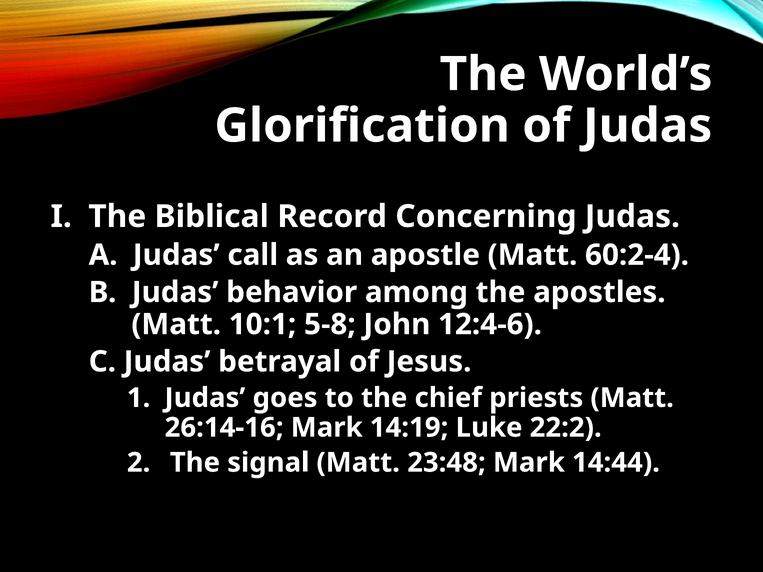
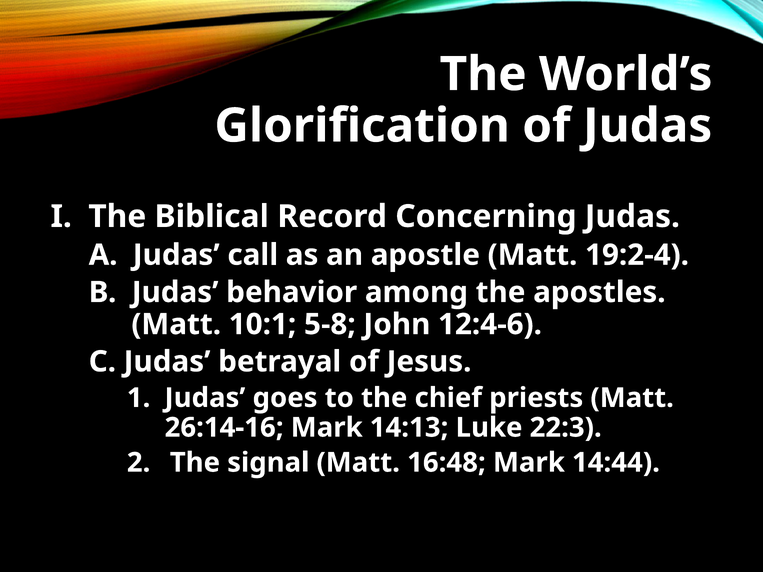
60:2-4: 60:2-4 -> 19:2-4
14:19: 14:19 -> 14:13
22:2: 22:2 -> 22:3
23:48: 23:48 -> 16:48
